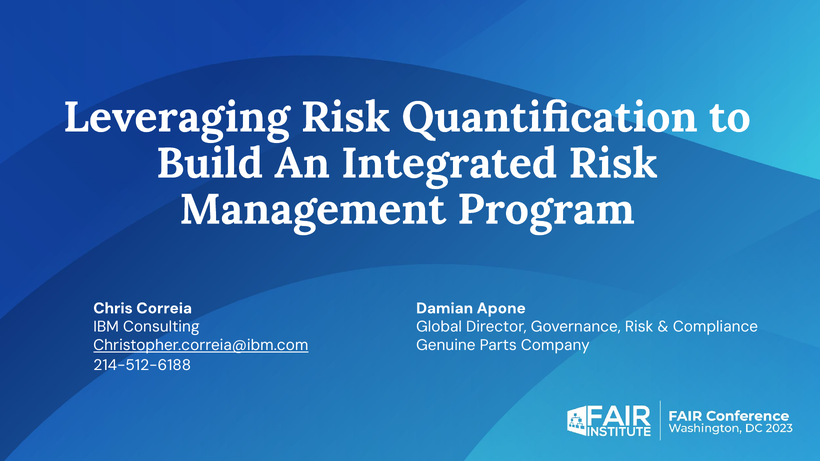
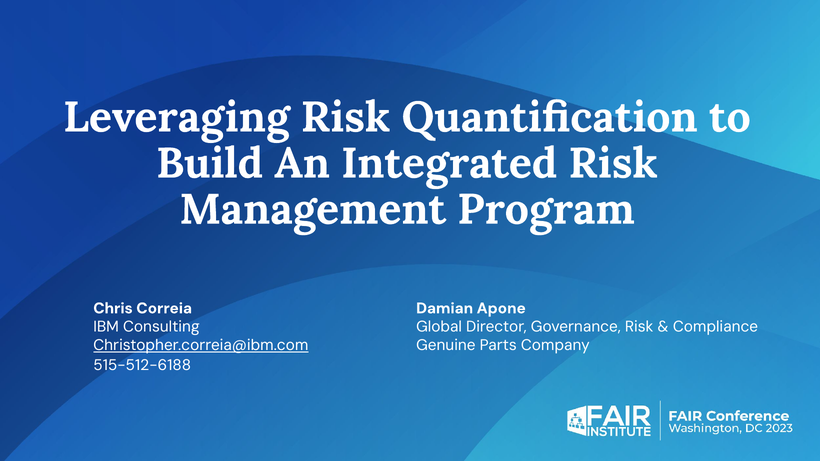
214-512-6188: 214-512-6188 -> 515-512-6188
